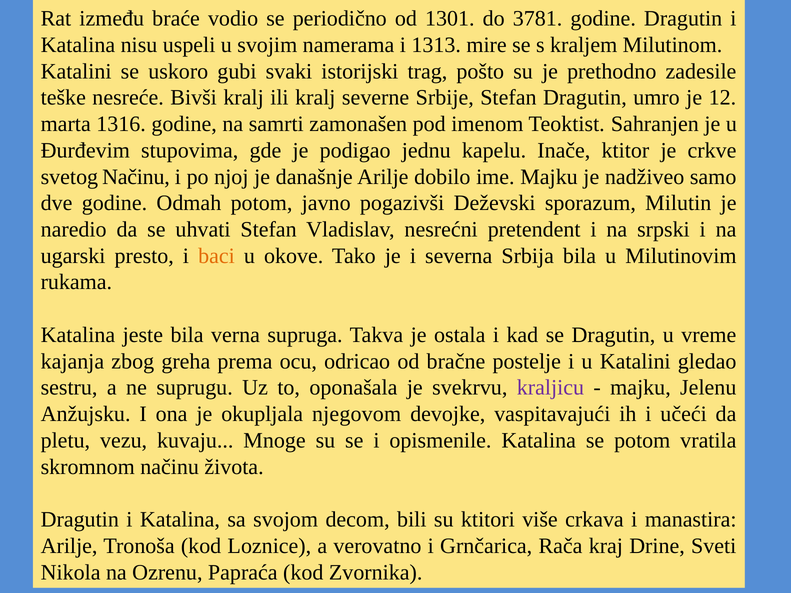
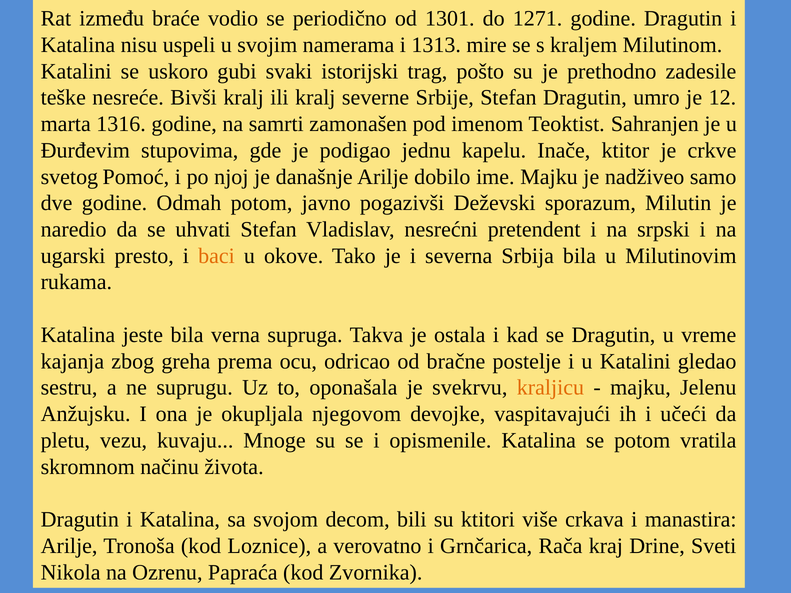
3781: 3781 -> 1271
svetog Načinu: Načinu -> Pomoć
kraljicu colour: purple -> orange
